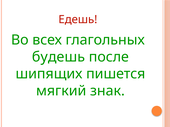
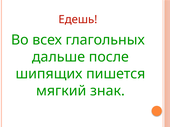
будешь: будешь -> дальше
